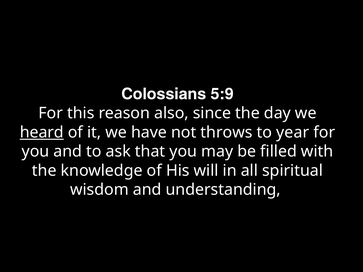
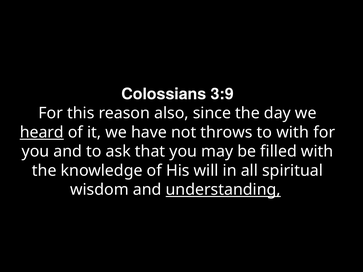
5:9: 5:9 -> 3:9
to year: year -> with
understanding underline: none -> present
